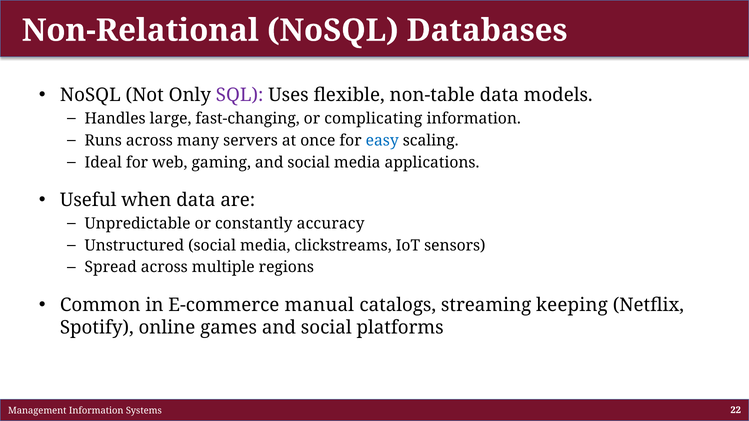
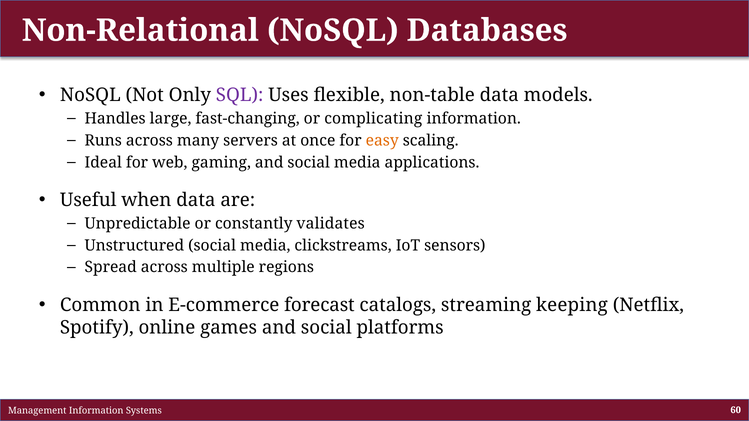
easy colour: blue -> orange
accuracy: accuracy -> validates
manual: manual -> forecast
22: 22 -> 60
